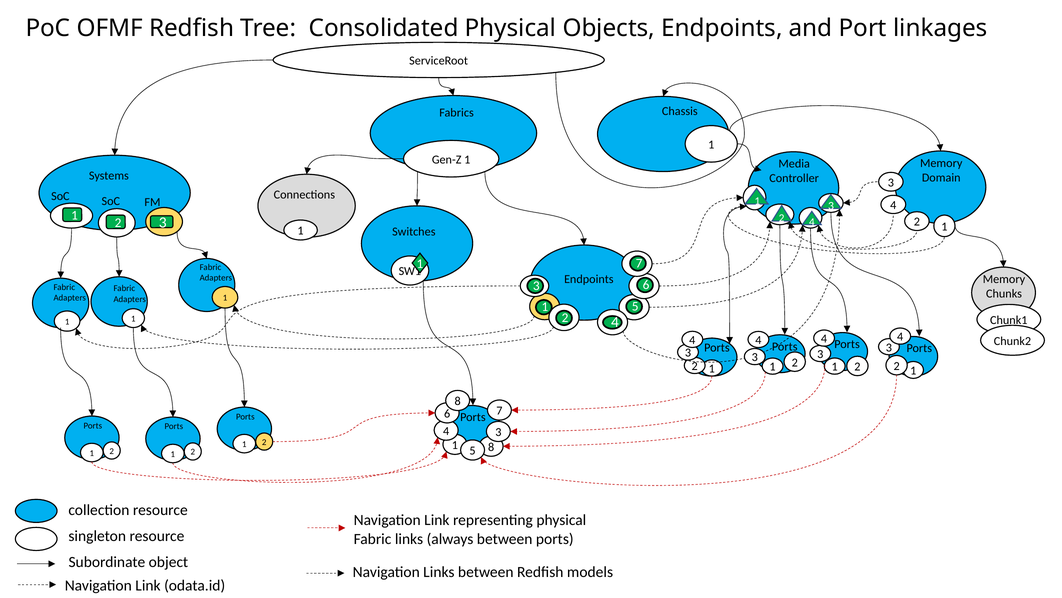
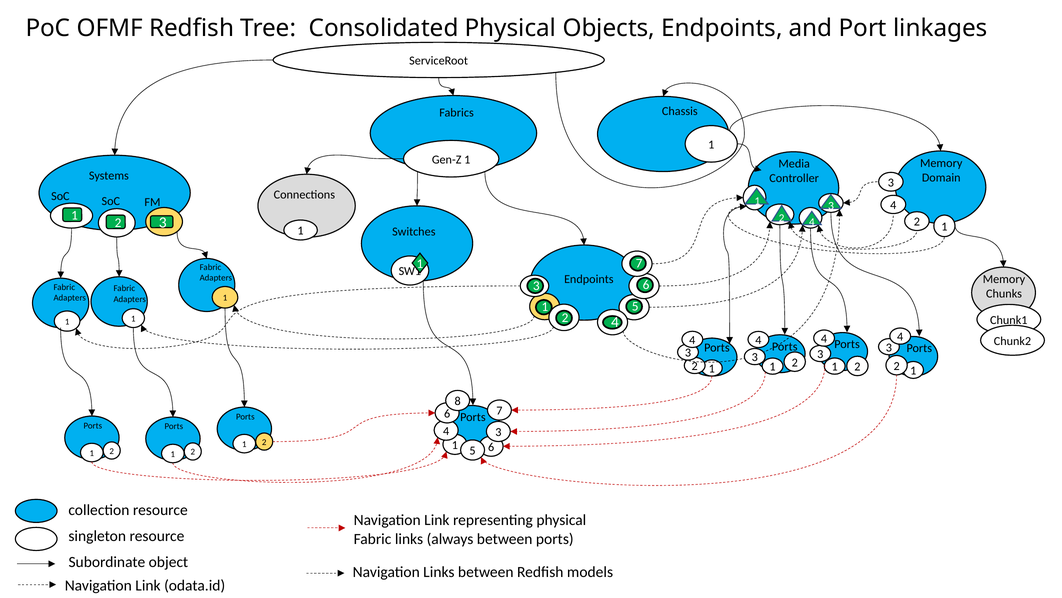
1 8: 8 -> 6
